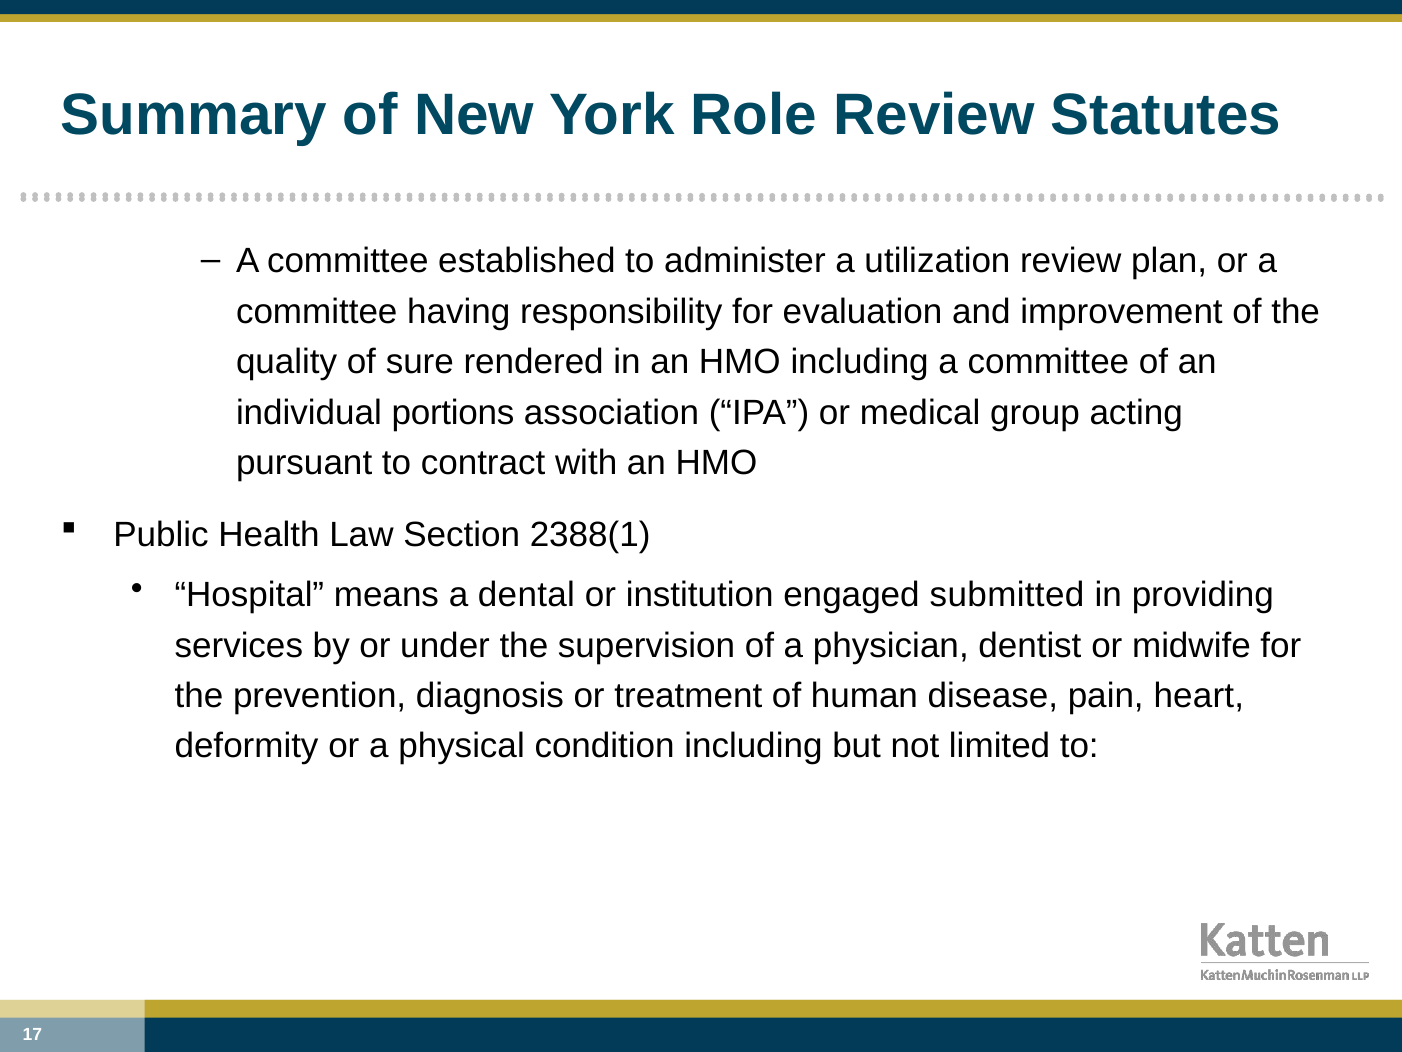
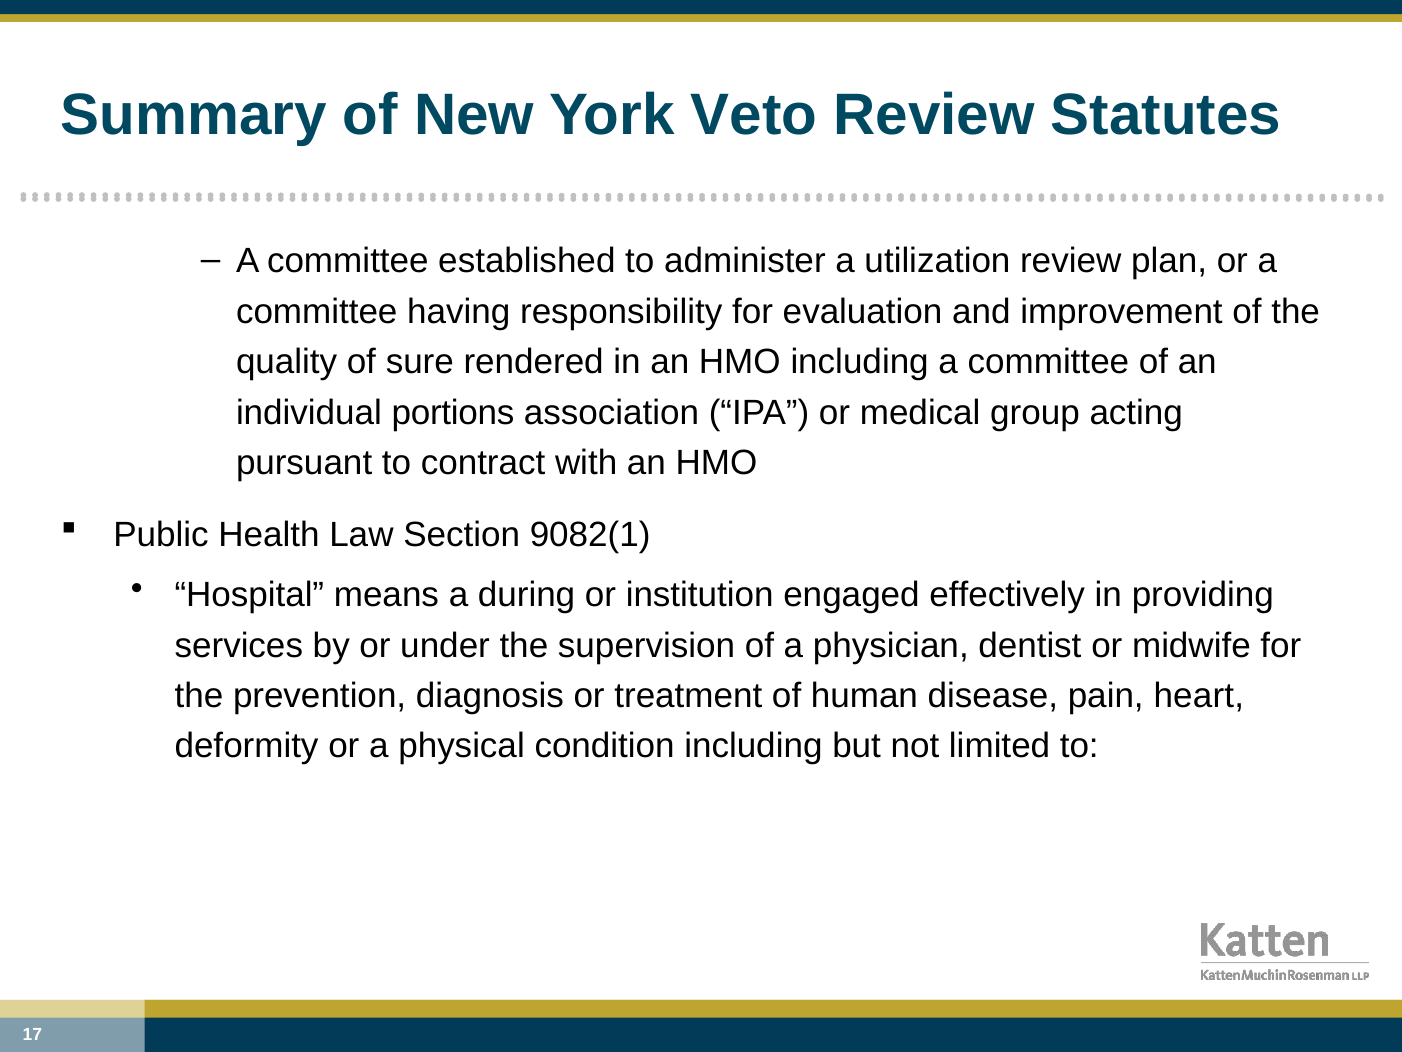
Role: Role -> Veto
2388(1: 2388(1 -> 9082(1
dental: dental -> during
submitted: submitted -> effectively
